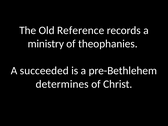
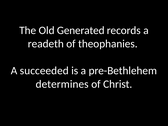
Reference: Reference -> Generated
ministry: ministry -> readeth
